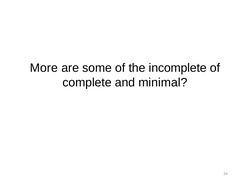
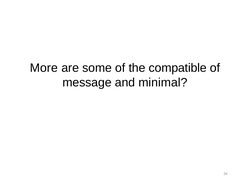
incomplete: incomplete -> compatible
complete: complete -> message
